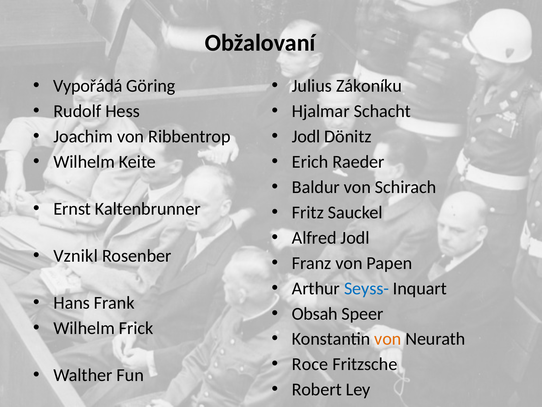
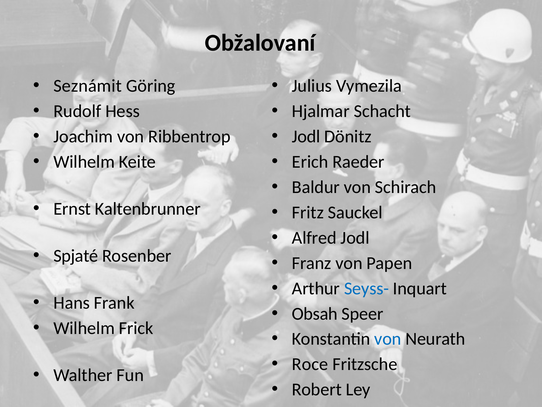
Vypořádá: Vypořádá -> Seznámit
Zákoníku: Zákoníku -> Vymezila
Vznikl: Vznikl -> Spjaté
von at (388, 339) colour: orange -> blue
